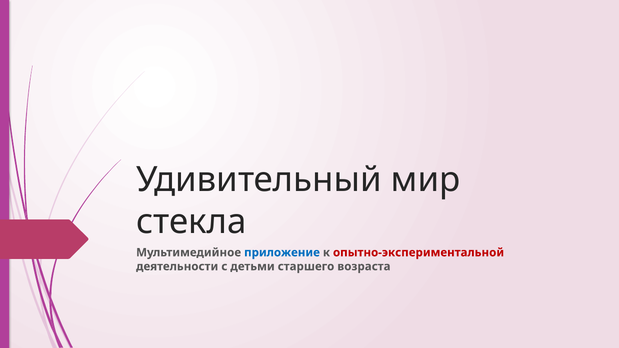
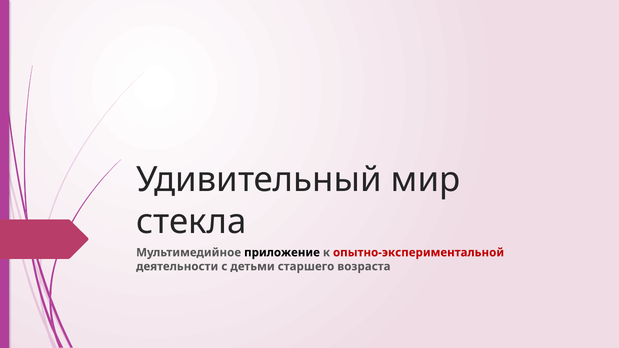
приложение colour: blue -> black
